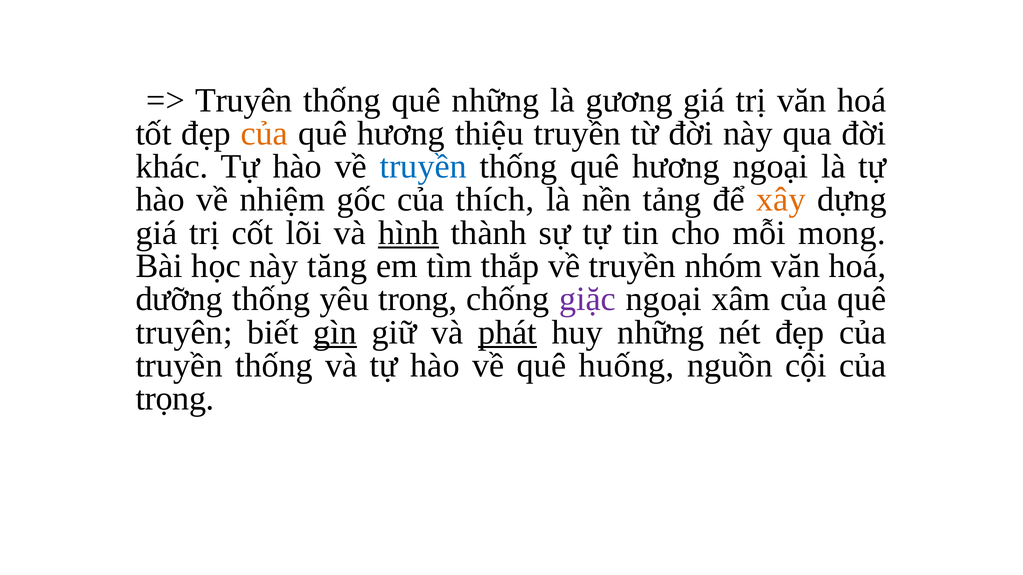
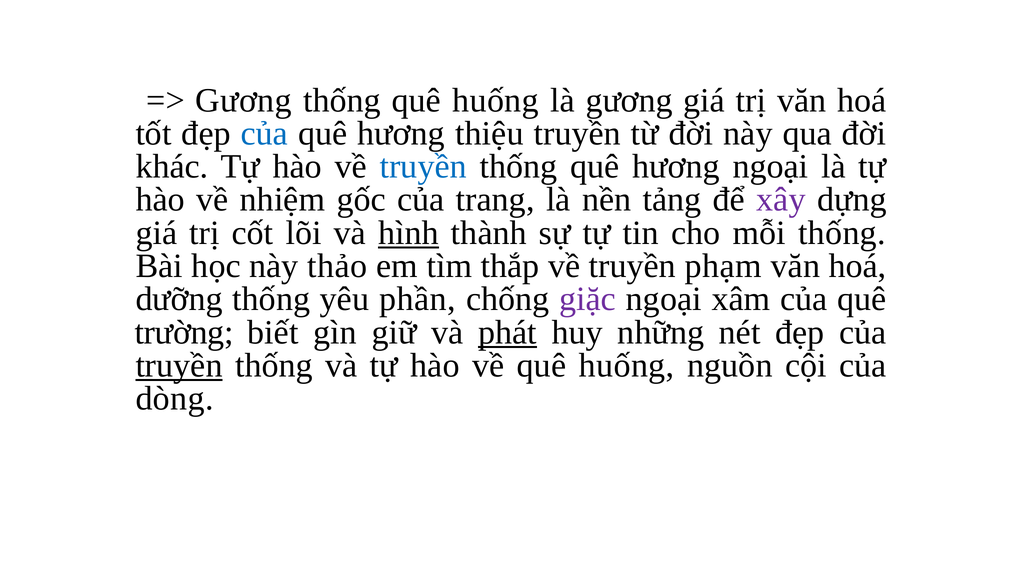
Truyên at (244, 100): Truyên -> Gương
thống quê những: những -> huống
của at (264, 134) colour: orange -> blue
thích: thích -> trang
xây colour: orange -> purple
mỗi mong: mong -> thống
tăng: tăng -> thảo
nhóm: nhóm -> phạm
trong: trong -> phần
truyên at (184, 333): truyên -> trường
gìn underline: present -> none
truyền at (179, 366) underline: none -> present
trọng: trọng -> dòng
